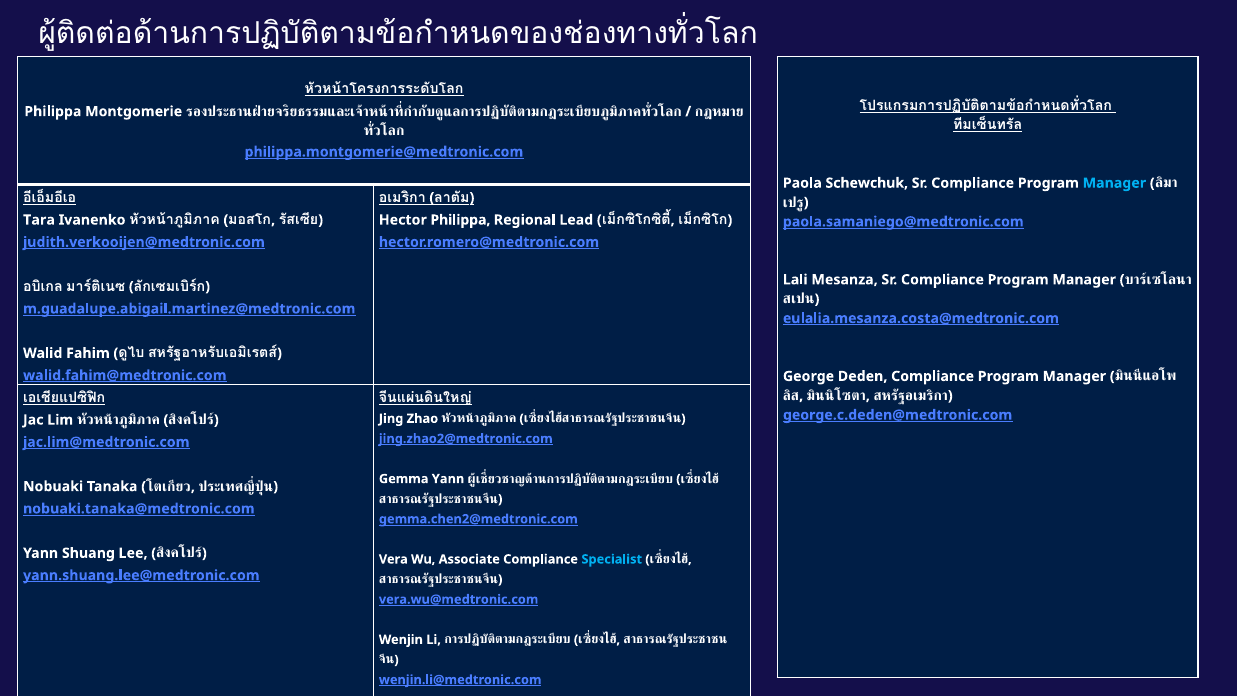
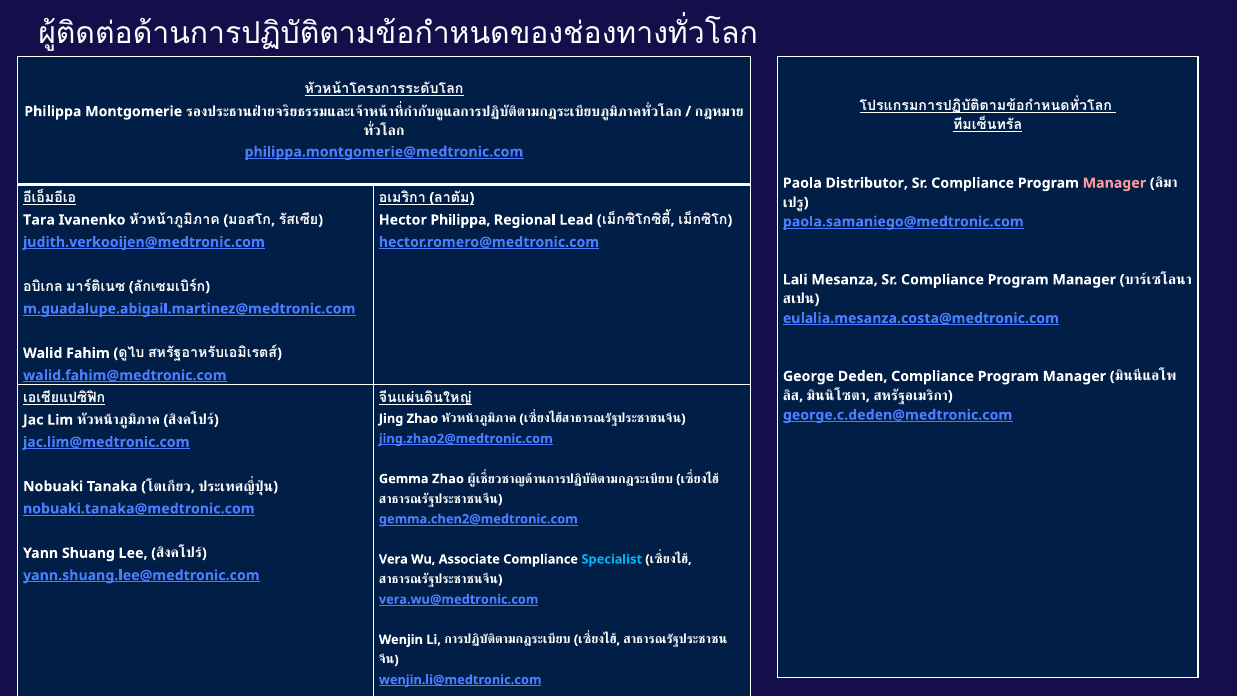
Paola Schewchuk: Schewchuk -> Distributor
Manager at (1114, 183) colour: light blue -> pink
Gemma Yann: Yann -> Zhao
